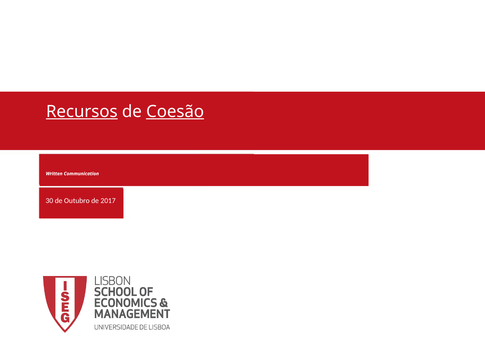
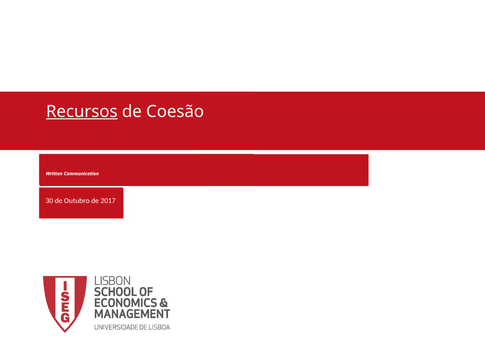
Coesão underline: present -> none
